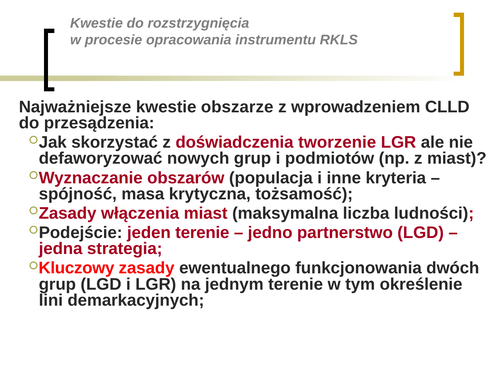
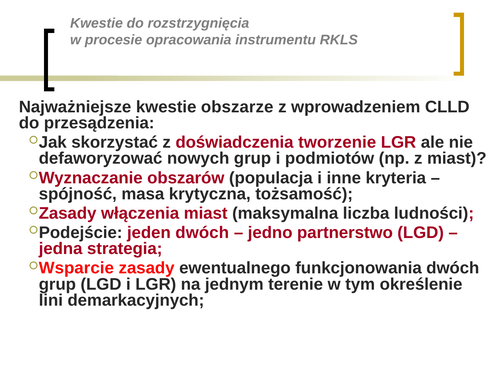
jeden terenie: terenie -> dwóch
Kluczowy: Kluczowy -> Wsparcie
